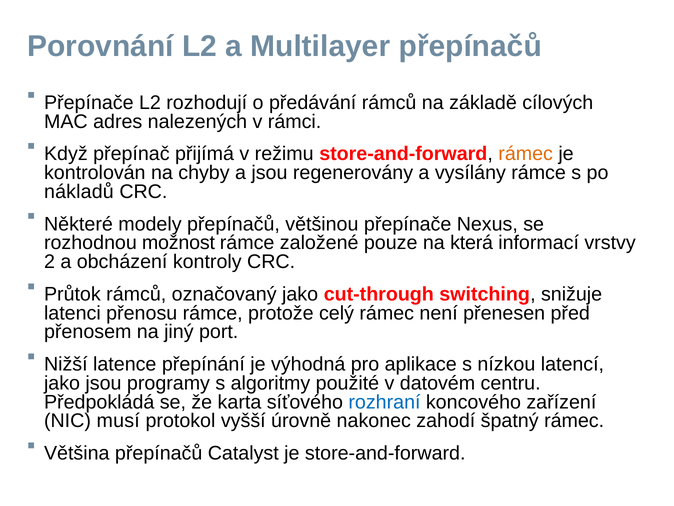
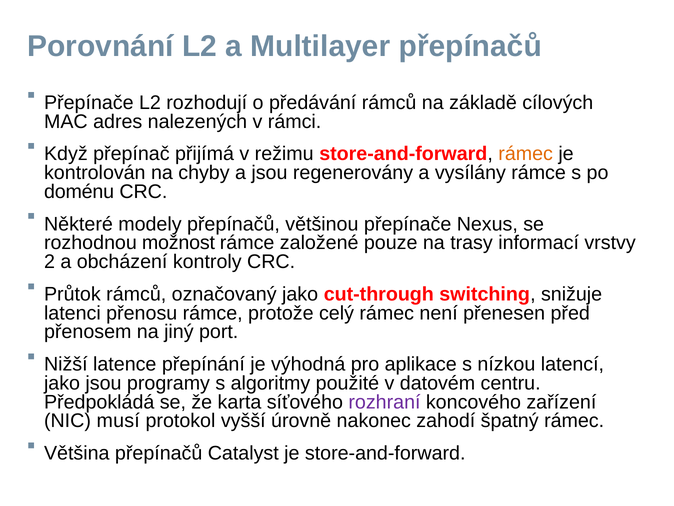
nákladů: nákladů -> doménu
která: která -> trasy
rozhraní colour: blue -> purple
